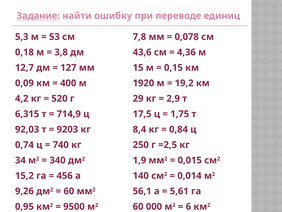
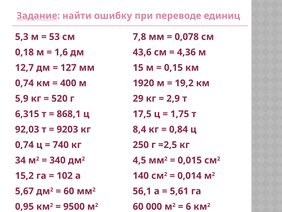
3,8: 3,8 -> 1,6
0,09 at (24, 83): 0,09 -> 0,74
4,2: 4,2 -> 5,9
714,9: 714,9 -> 868,1
1,9: 1,9 -> 4,5
456: 456 -> 102
9,26: 9,26 -> 5,67
